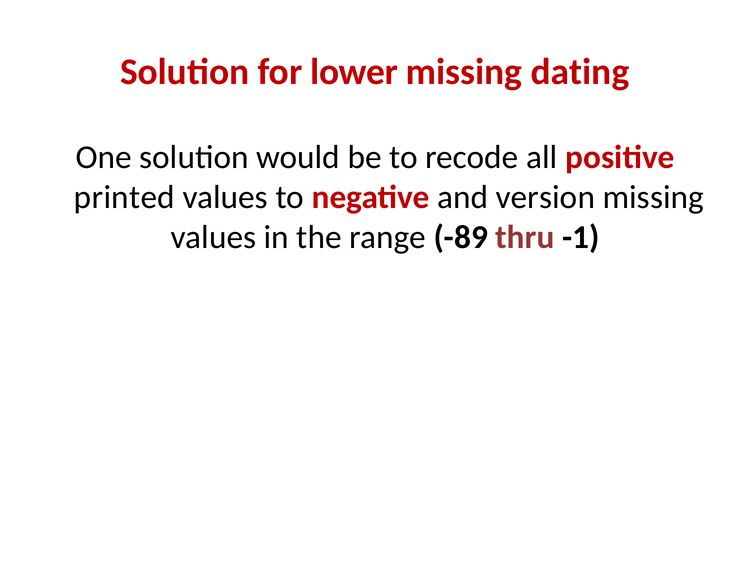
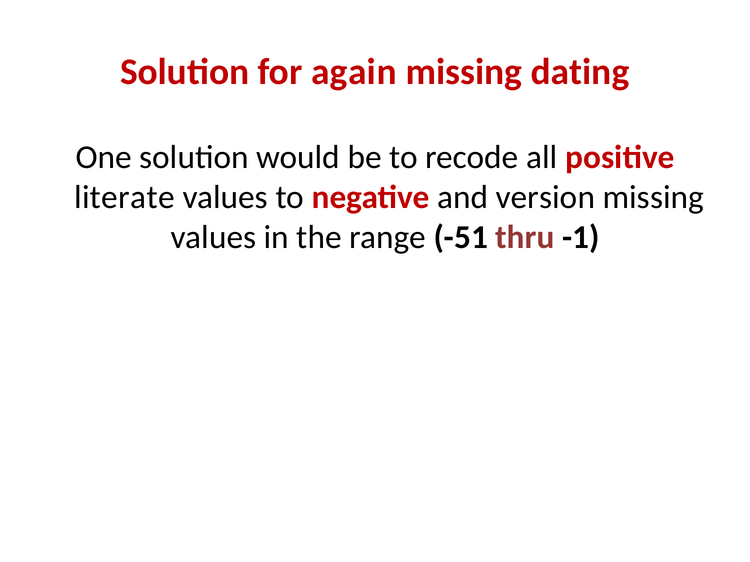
lower: lower -> again
printed: printed -> literate
-89: -89 -> -51
